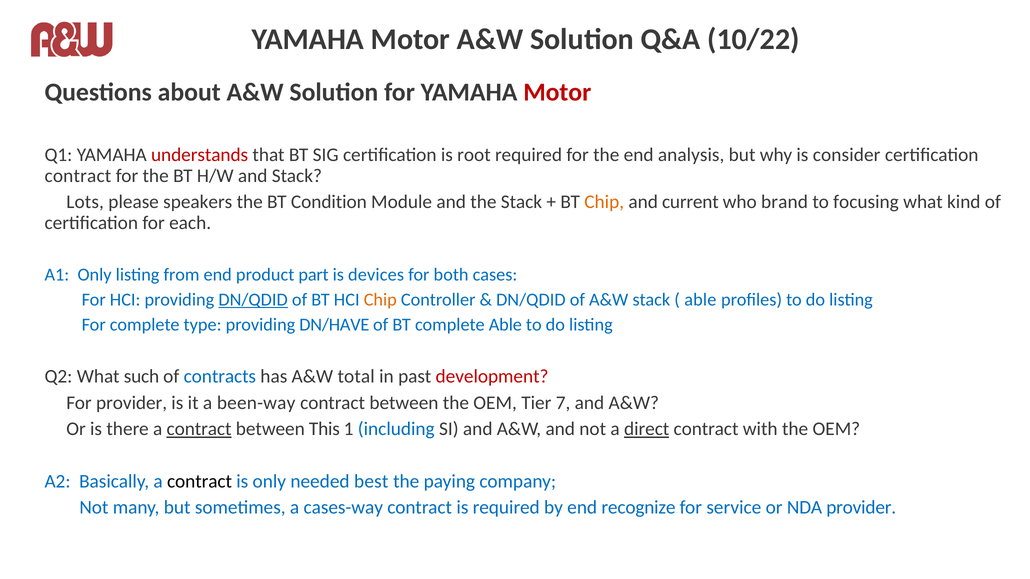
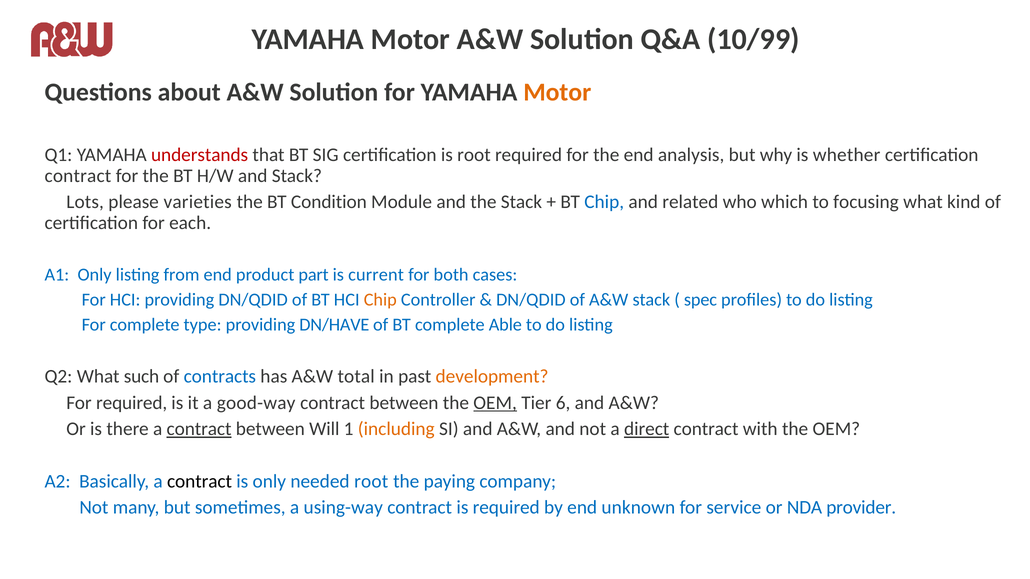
10/22: 10/22 -> 10/99
Motor at (557, 92) colour: red -> orange
consider: consider -> whether
speakers: speakers -> varieties
Chip at (604, 202) colour: orange -> blue
current: current -> related
brand: brand -> which
devices: devices -> current
DN/QDID at (253, 300) underline: present -> none
able at (700, 300): able -> spec
development colour: red -> orange
For provider: provider -> required
been-way: been-way -> good-way
OEM at (495, 403) underline: none -> present
7: 7 -> 6
This: This -> Will
including colour: blue -> orange
needed best: best -> root
cases-way: cases-way -> using-way
recognize: recognize -> unknown
